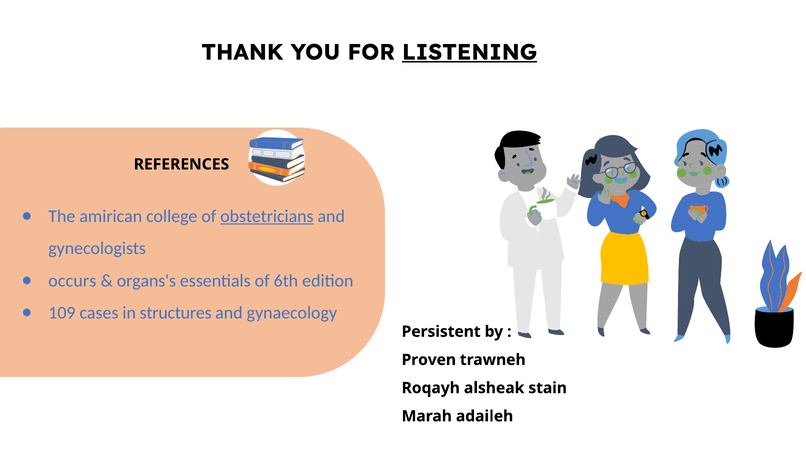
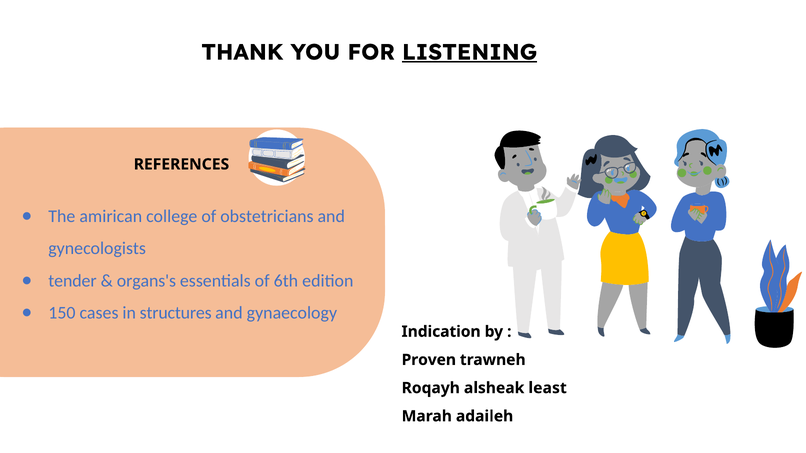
obstetricians underline: present -> none
occurs: occurs -> tender
109: 109 -> 150
Persistent: Persistent -> Indication
stain: stain -> least
